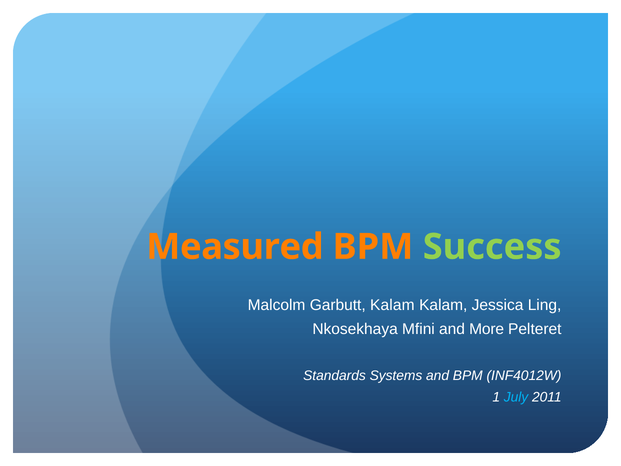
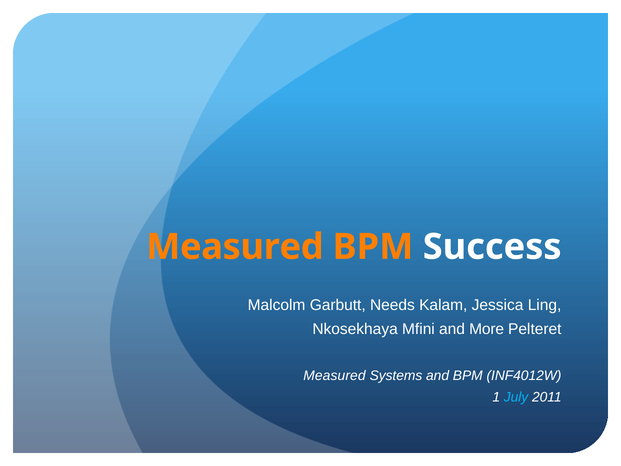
Success colour: light green -> white
Garbutt Kalam: Kalam -> Needs
Standards at (335, 375): Standards -> Measured
